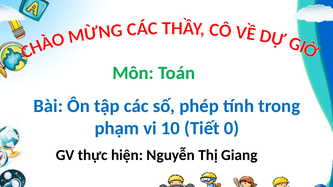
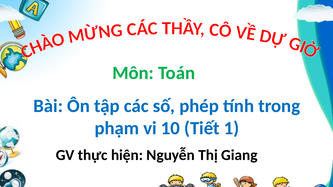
0: 0 -> 1
